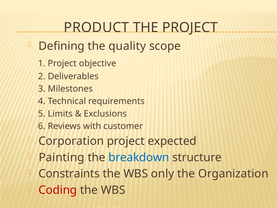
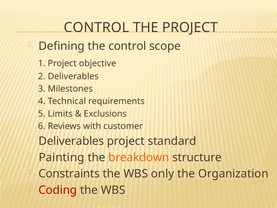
PRODUCT at (96, 28): PRODUCT -> CONTROL
the quality: quality -> control
Corporation at (71, 141): Corporation -> Deliverables
expected: expected -> standard
breakdown colour: blue -> orange
